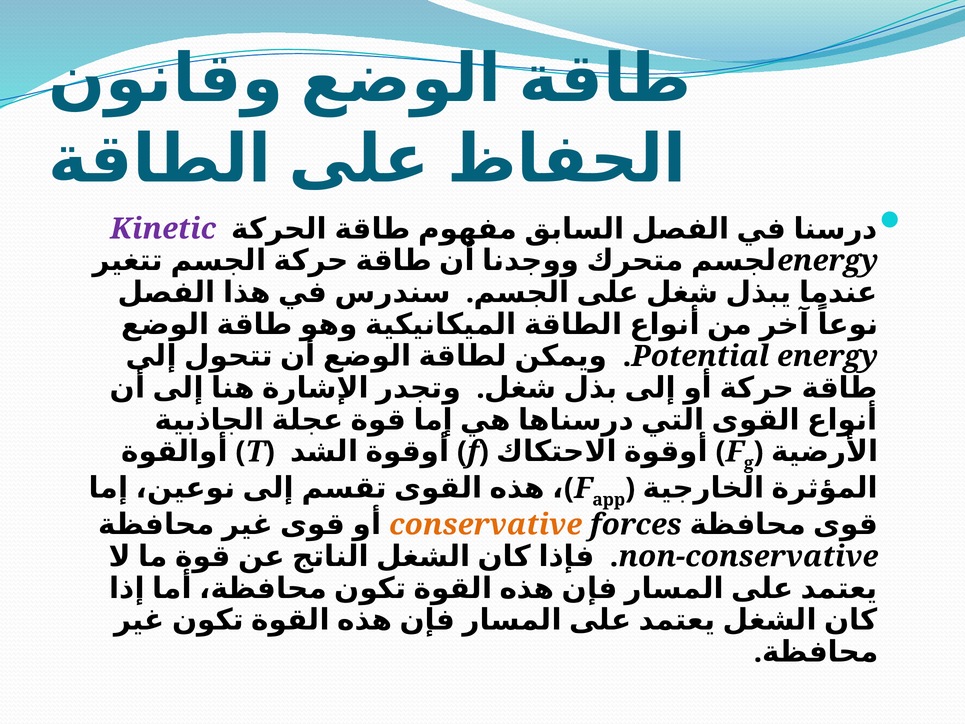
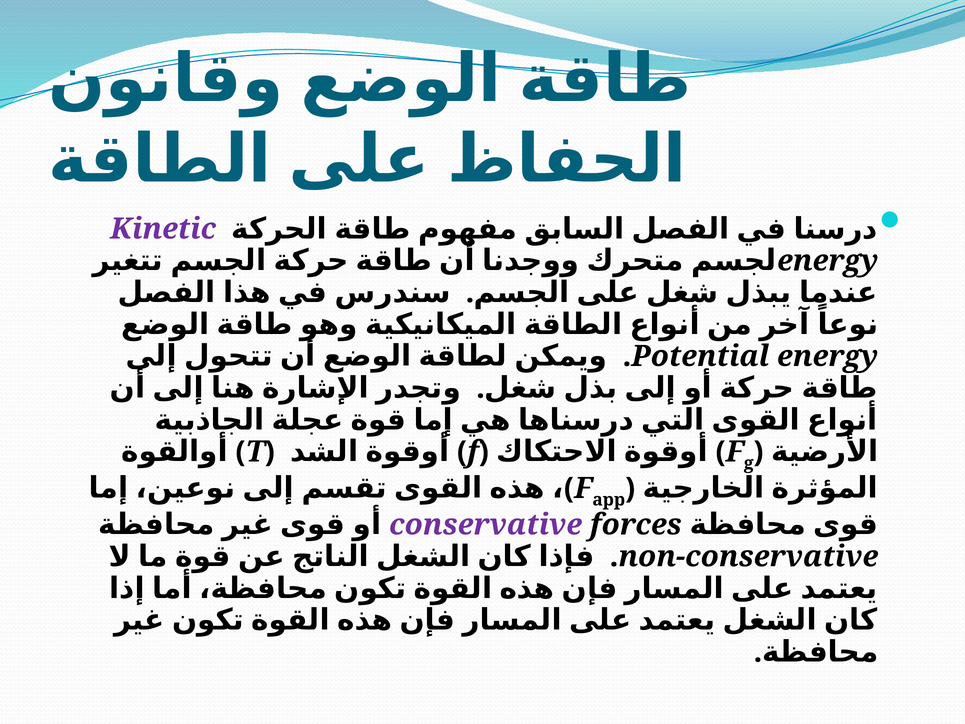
conservative colour: orange -> purple
